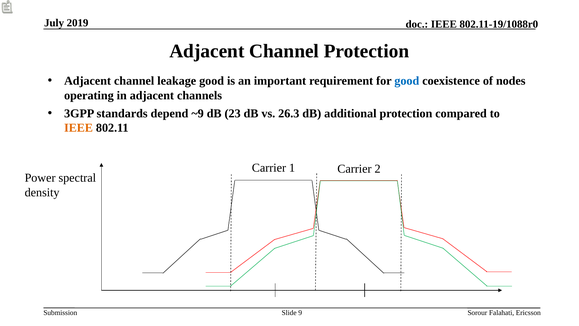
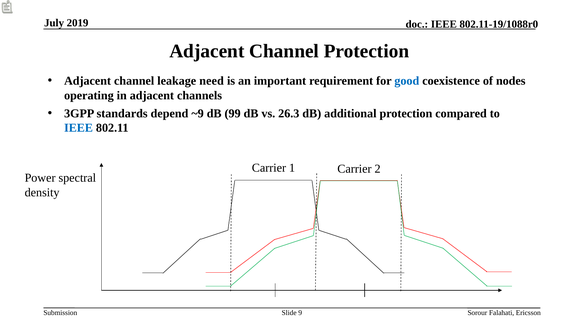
leakage good: good -> need
23: 23 -> 99
IEEE at (78, 128) colour: orange -> blue
